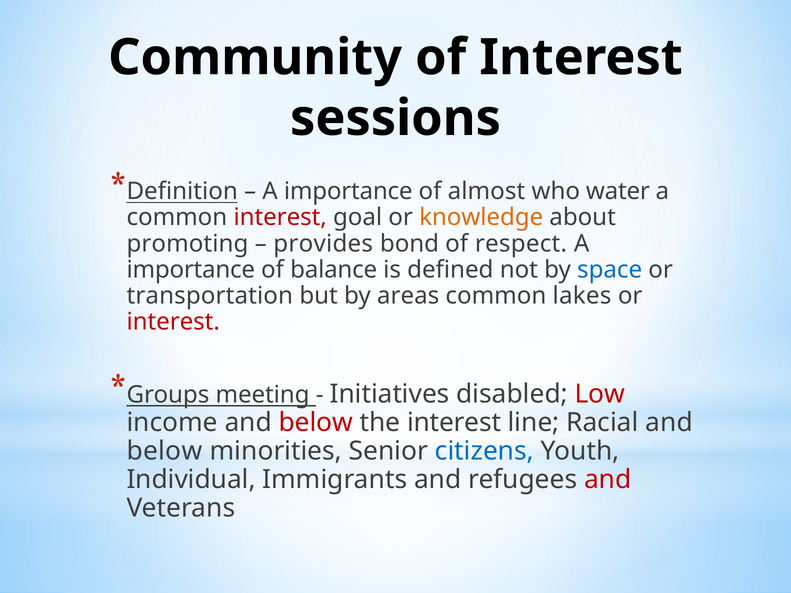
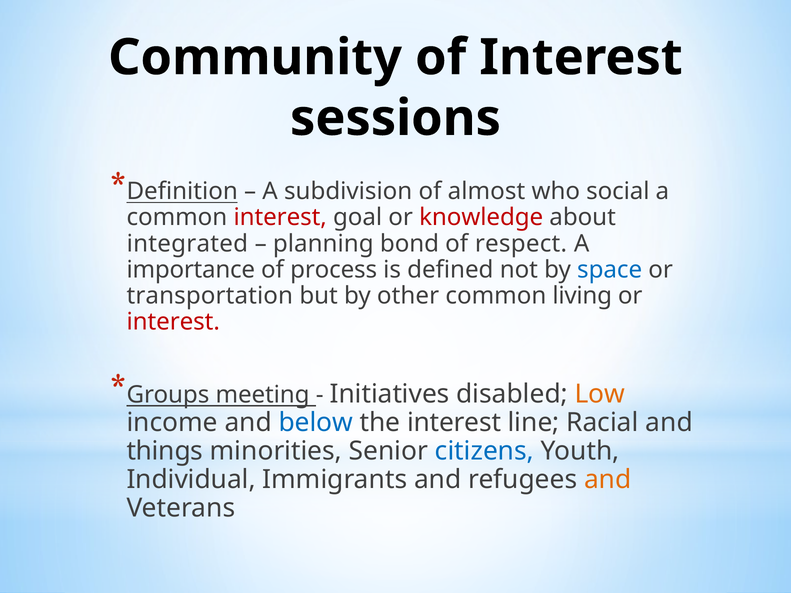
importance at (348, 192): importance -> subdivision
water: water -> social
knowledge colour: orange -> red
promoting: promoting -> integrated
provides: provides -> planning
balance: balance -> process
areas: areas -> other
lakes: lakes -> living
Low colour: red -> orange
below at (316, 423) colour: red -> blue
below at (165, 451): below -> things
and at (608, 480) colour: red -> orange
